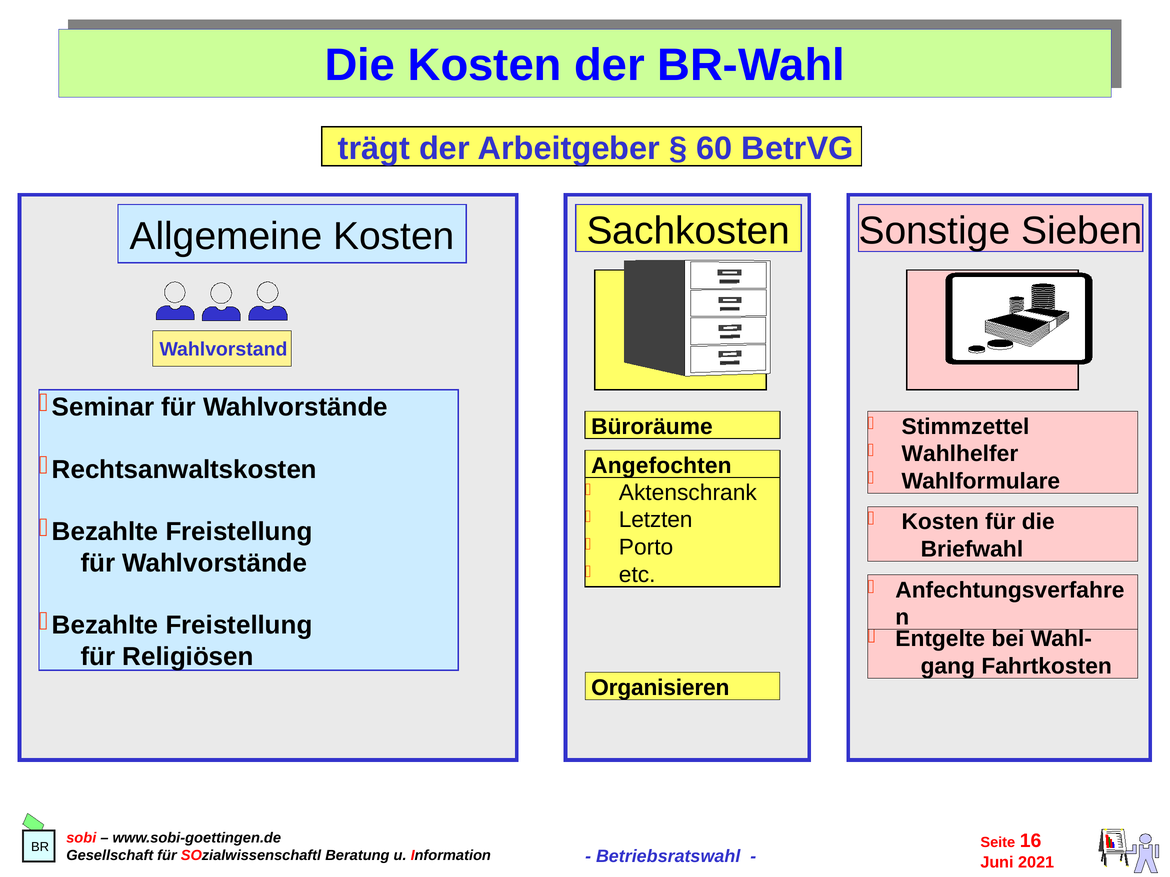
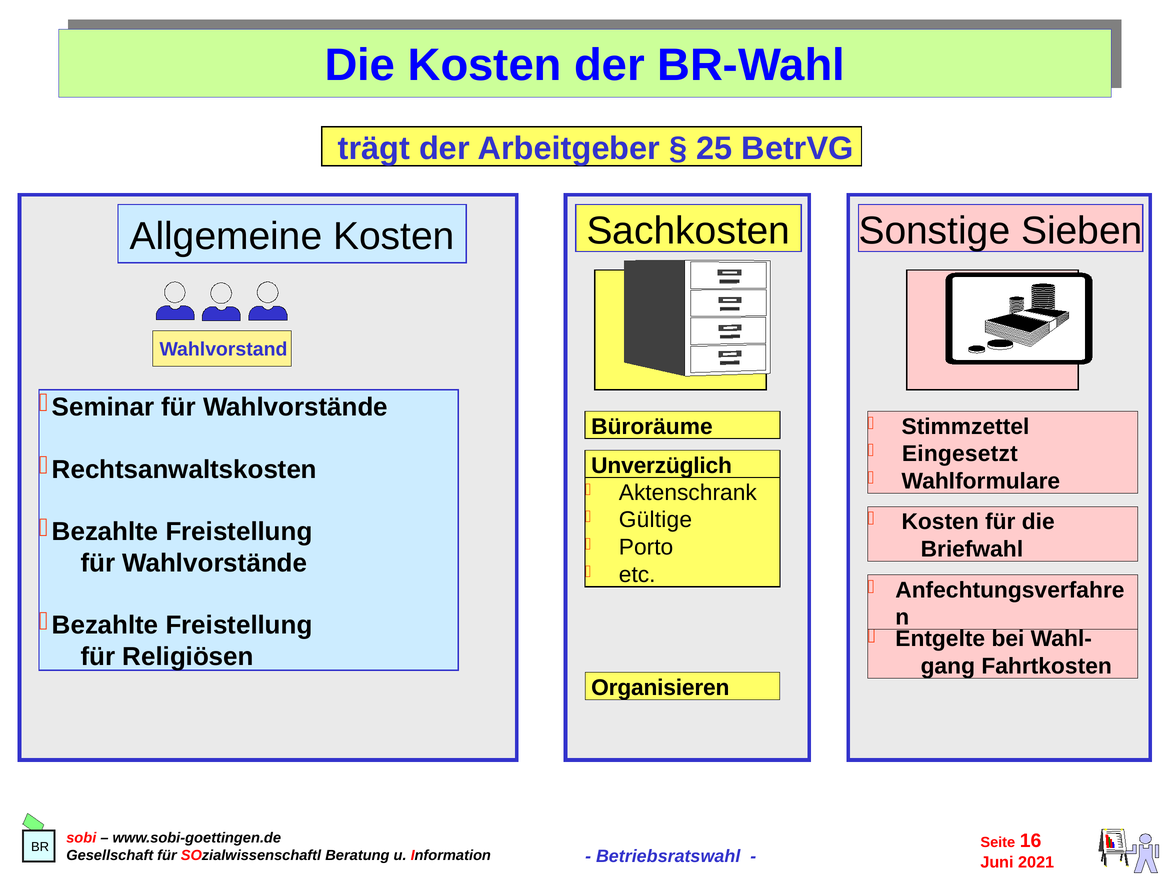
60: 60 -> 25
Wahlhelfer: Wahlhelfer -> Eingesetzt
Angefochten: Angefochten -> Unverzüglich
Letzten: Letzten -> Gültige
